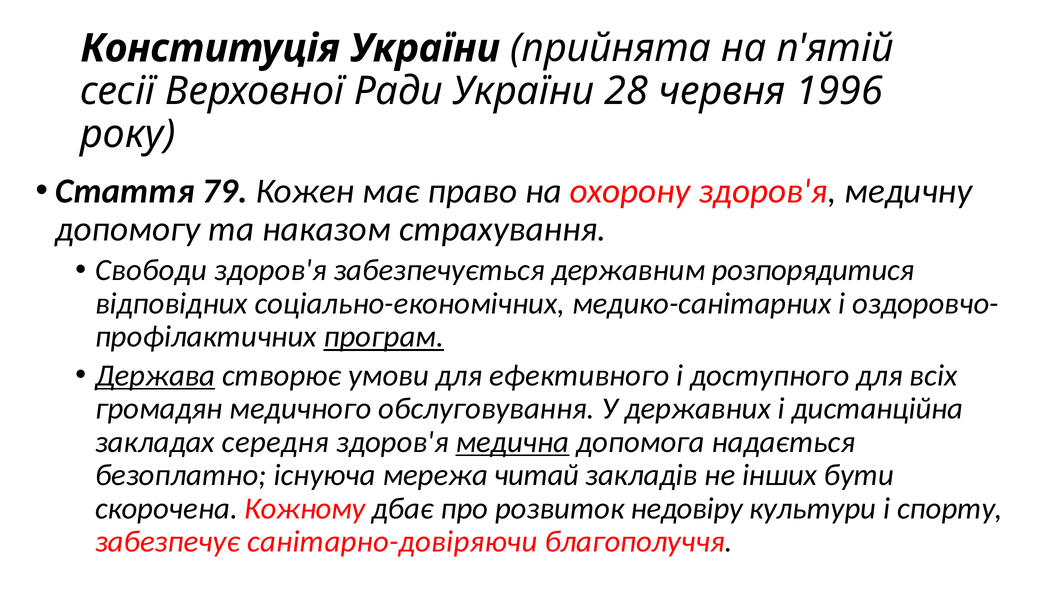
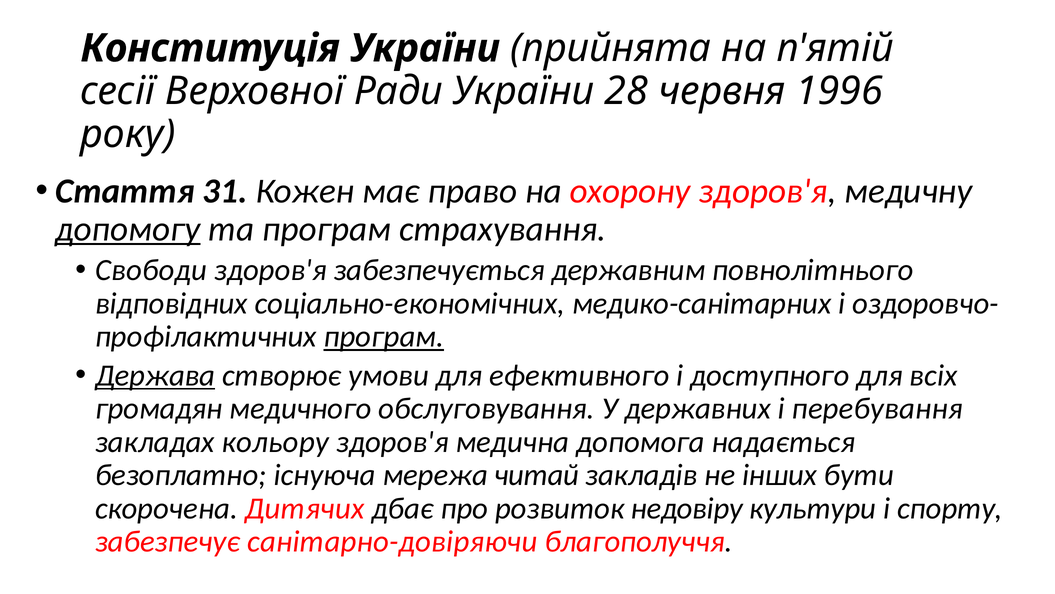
79: 79 -> 31
допомогу underline: none -> present
та наказом: наказом -> програм
розпорядитися: розпорядитися -> повнолітнього
дистанційна: дистанційна -> перебування
середня: середня -> кольору
медична underline: present -> none
Кожному: Кожному -> Дитячих
